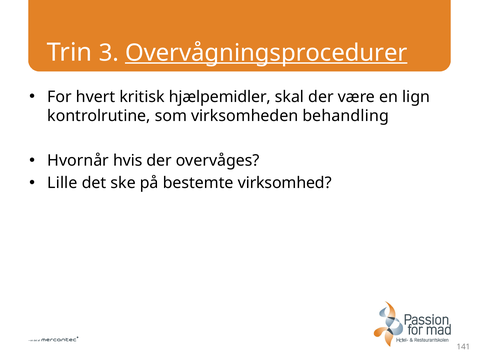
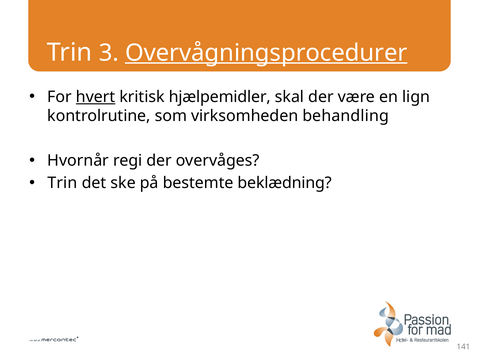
hvert underline: none -> present
hvis: hvis -> regi
Lille at (62, 183): Lille -> Trin
virksomhed: virksomhed -> beklædning
